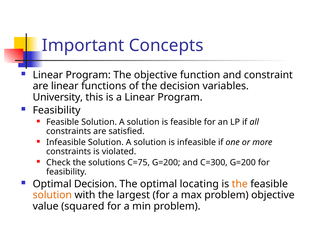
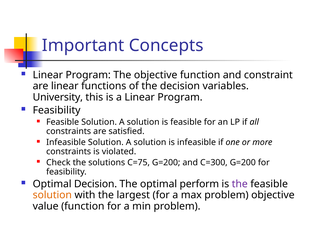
locating: locating -> perform
the at (240, 185) colour: orange -> purple
value squared: squared -> function
